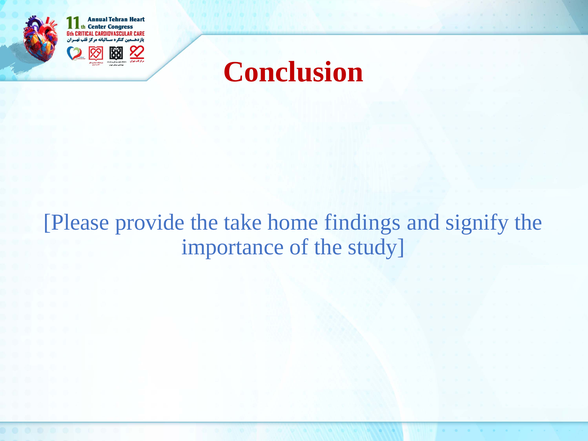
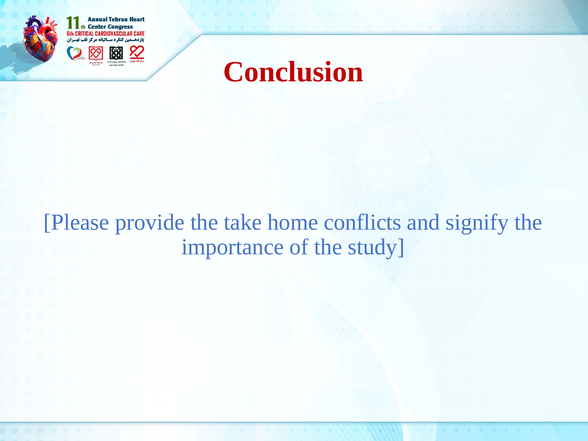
findings: findings -> conflicts
